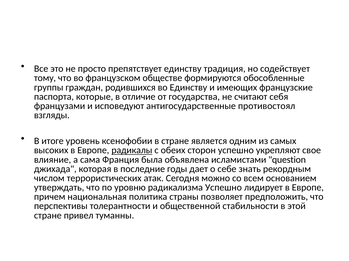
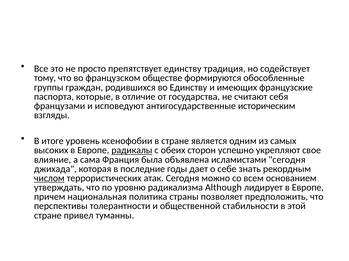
противостоял: противостоял -> историческим
исламистами question: question -> сегодня
числом underline: none -> present
радикализма Успешно: Успешно -> Although
